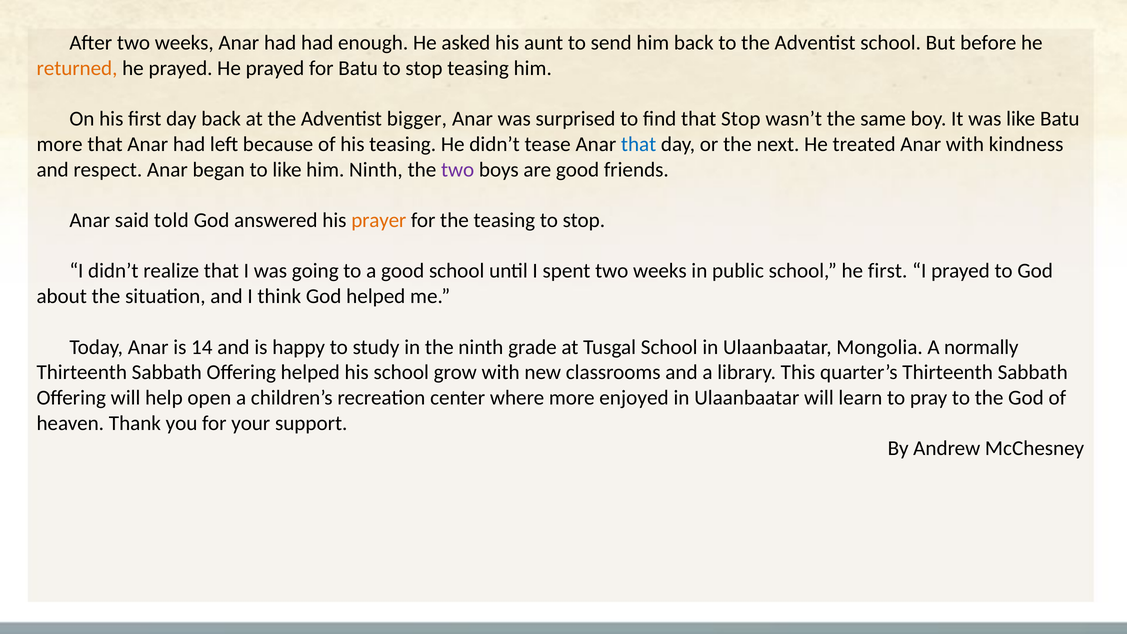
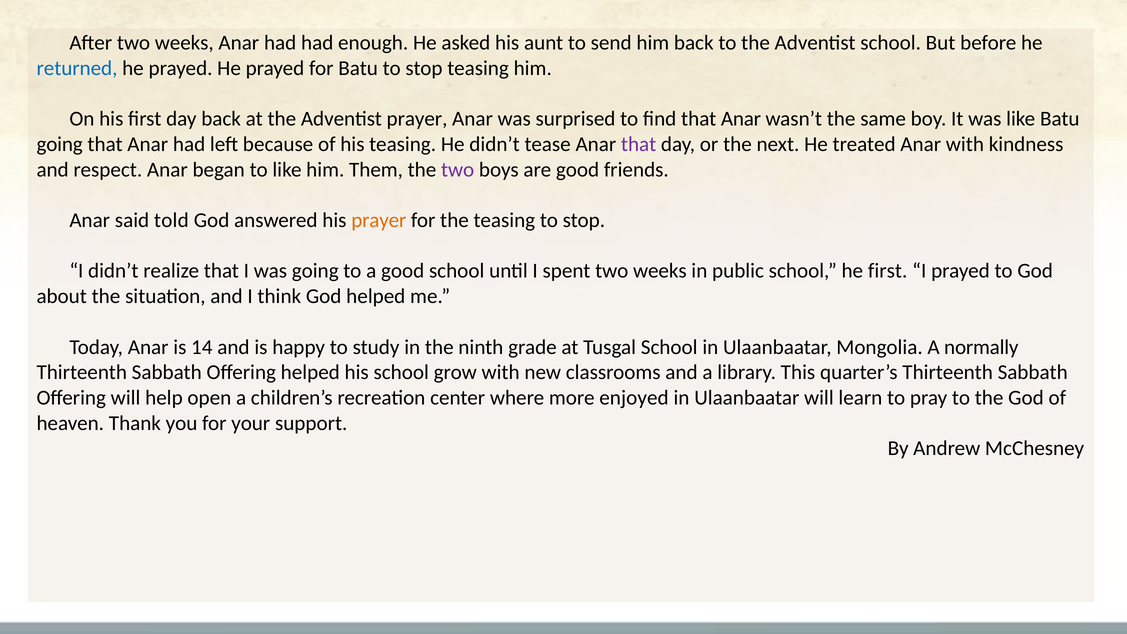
returned colour: orange -> blue
Adventist bigger: bigger -> prayer
find that Stop: Stop -> Anar
more at (60, 144): more -> going
that at (639, 144) colour: blue -> purple
him Ninth: Ninth -> Them
